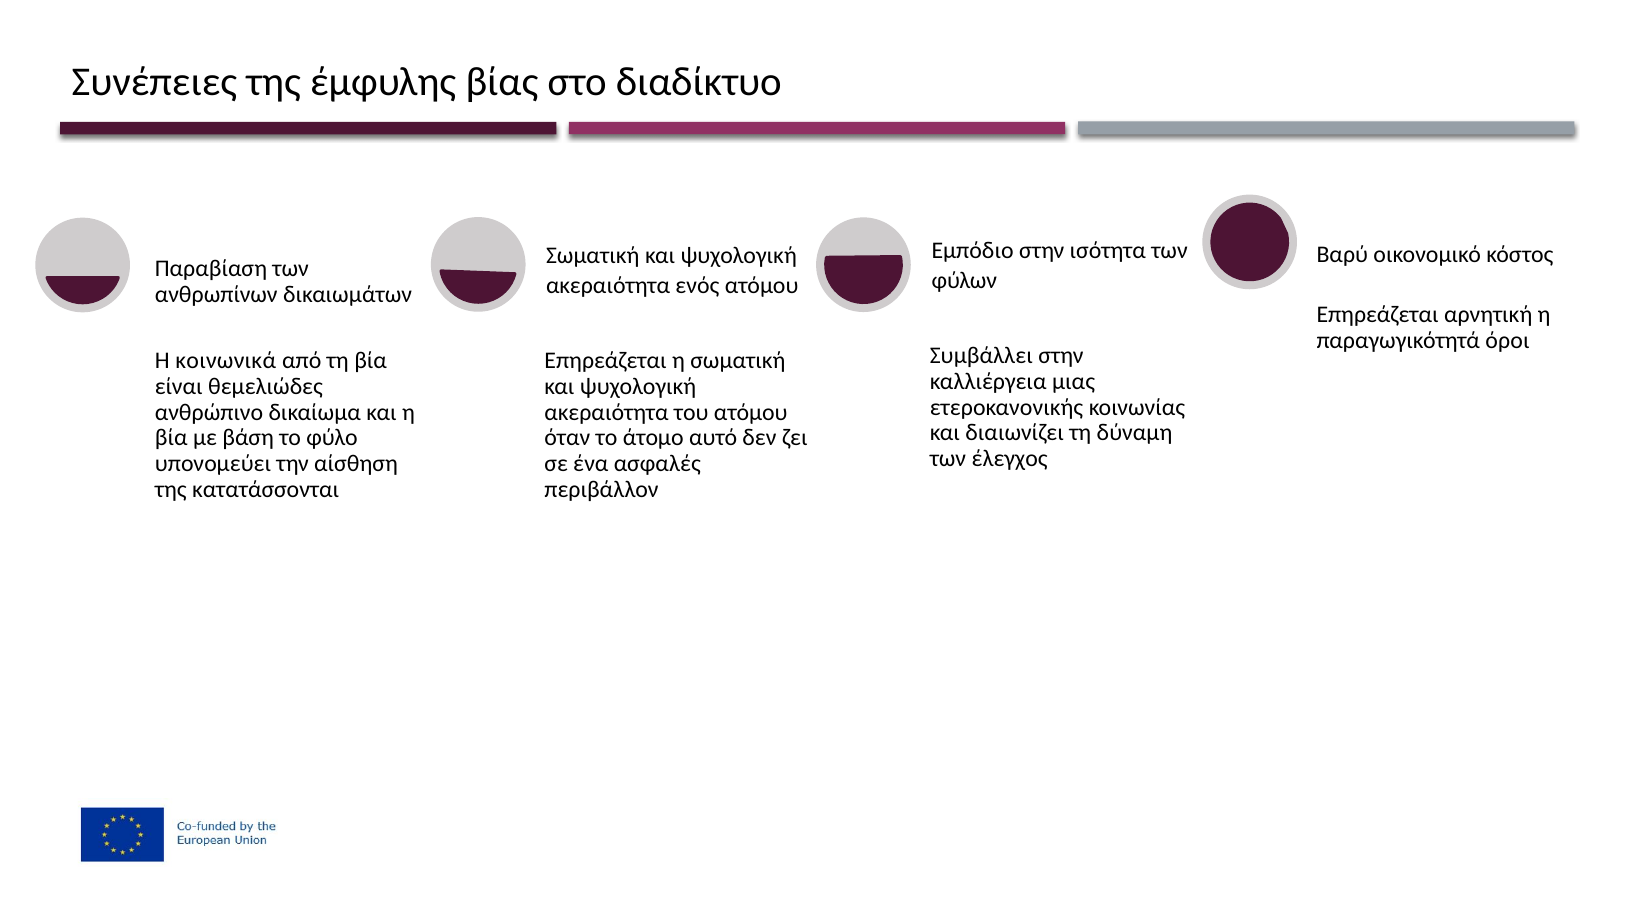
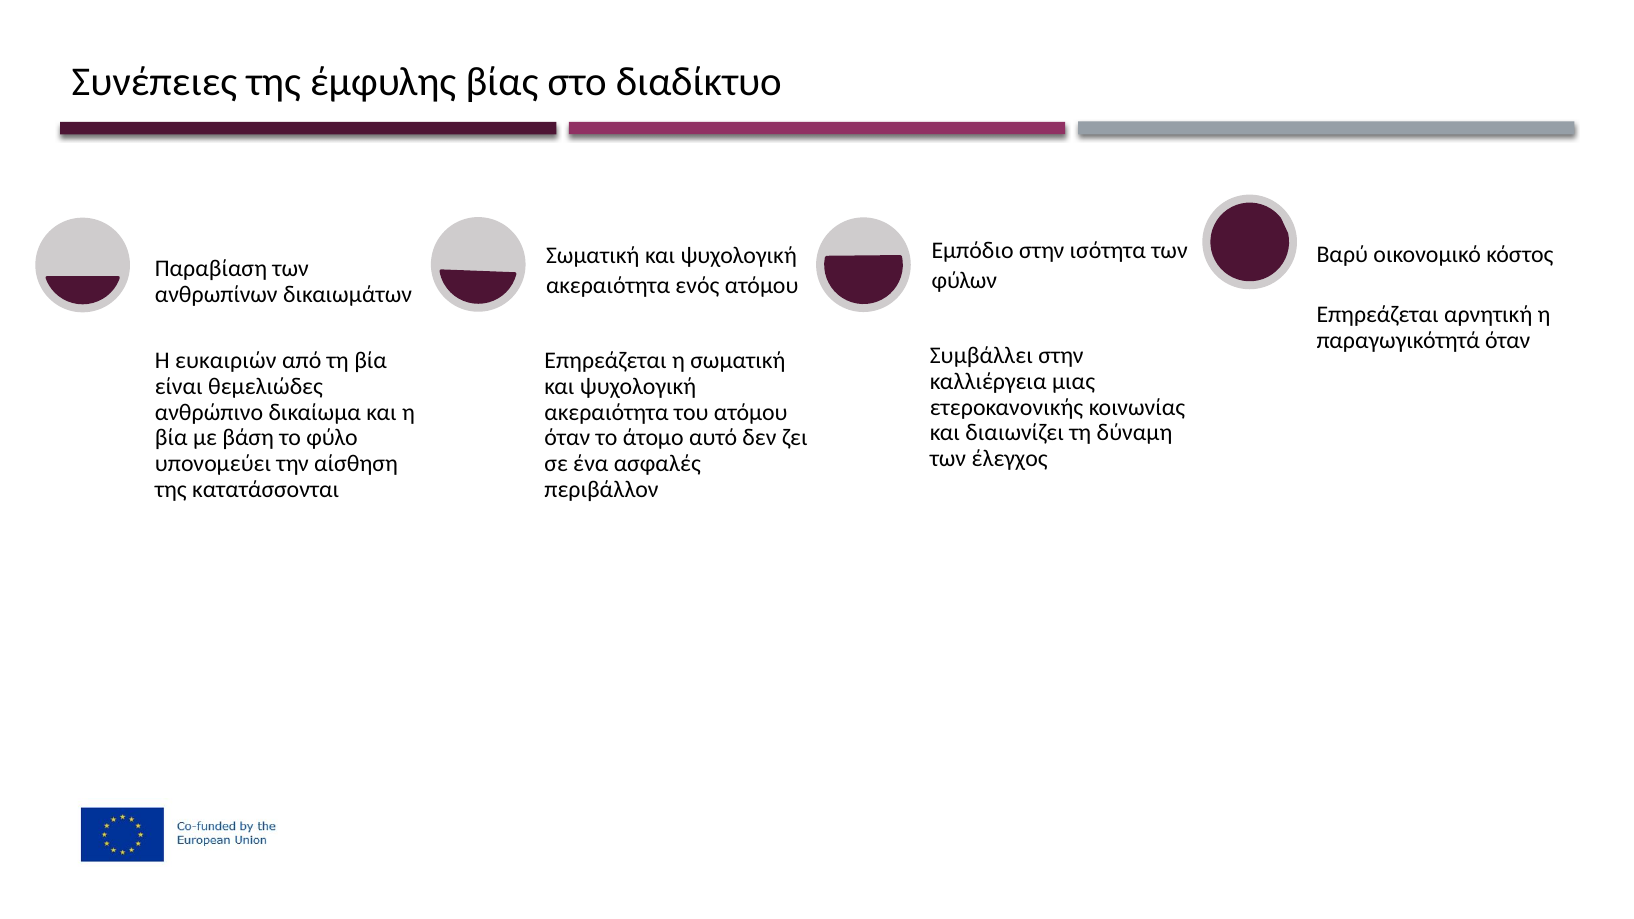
παραγωγικότητά όροι: όροι -> όταν
κοινωνικά: κοινωνικά -> ευκαιριών
